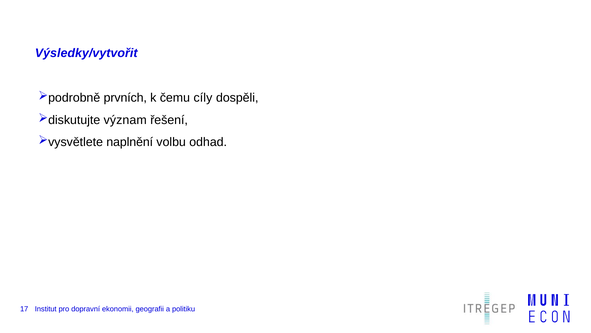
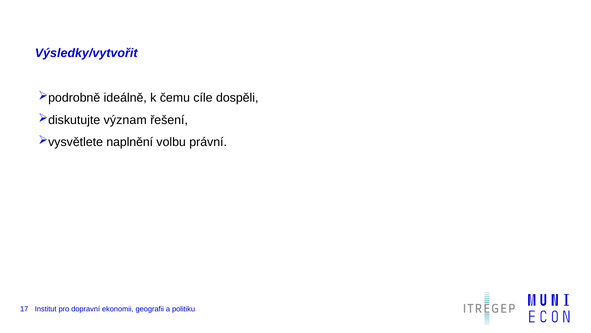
prvních: prvních -> ideálně
cíly: cíly -> cíle
odhad: odhad -> právní
